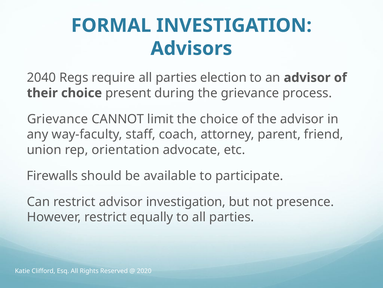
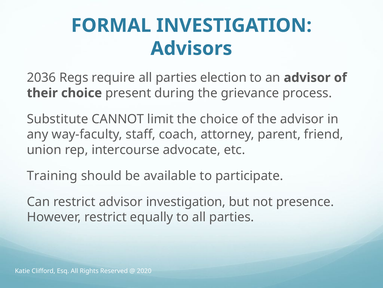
2040: 2040 -> 2036
Grievance at (58, 119): Grievance -> Substitute
orientation: orientation -> intercourse
Firewalls: Firewalls -> Training
